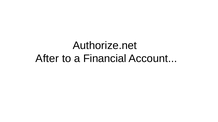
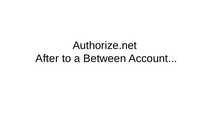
Financial: Financial -> Between
